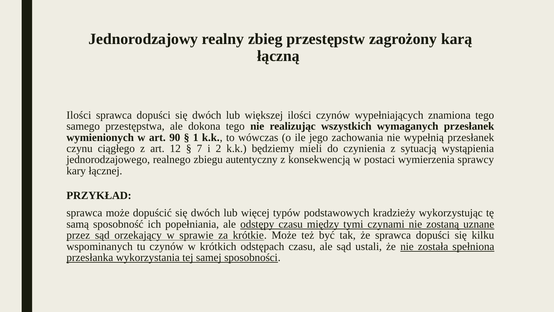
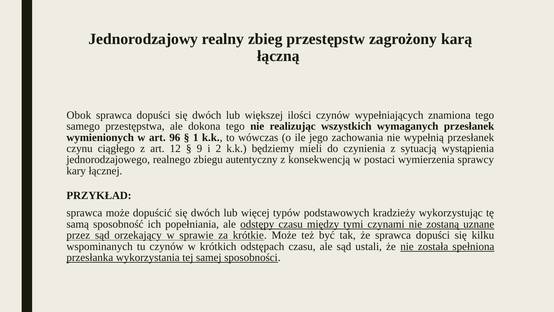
Ilości at (79, 115): Ilości -> Obok
90: 90 -> 96
7: 7 -> 9
